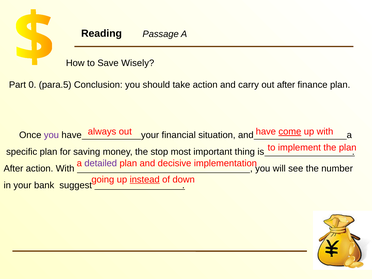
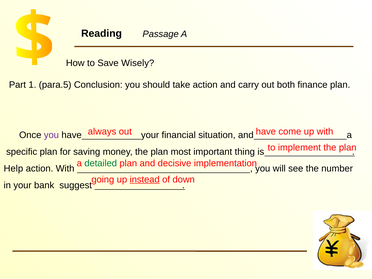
0: 0 -> 1
out after: after -> both
come underline: present -> none
money the stop: stop -> plan
detailed colour: purple -> green
After at (13, 169): After -> Help
